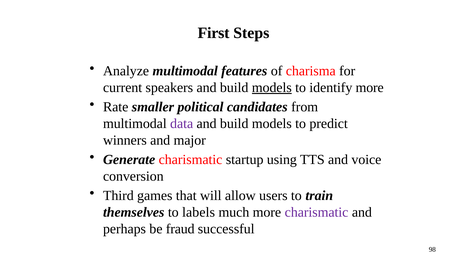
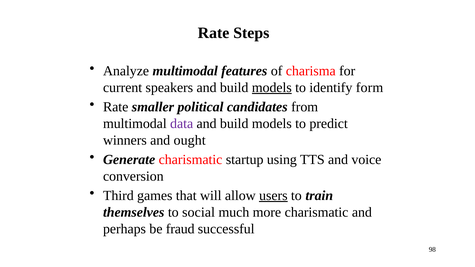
First at (214, 33): First -> Rate
identify more: more -> form
major: major -> ought
users underline: none -> present
labels: labels -> social
charismatic at (317, 212) colour: purple -> black
